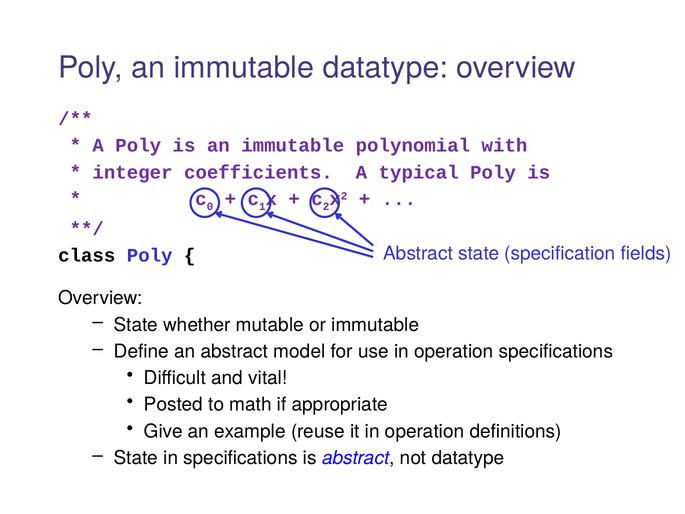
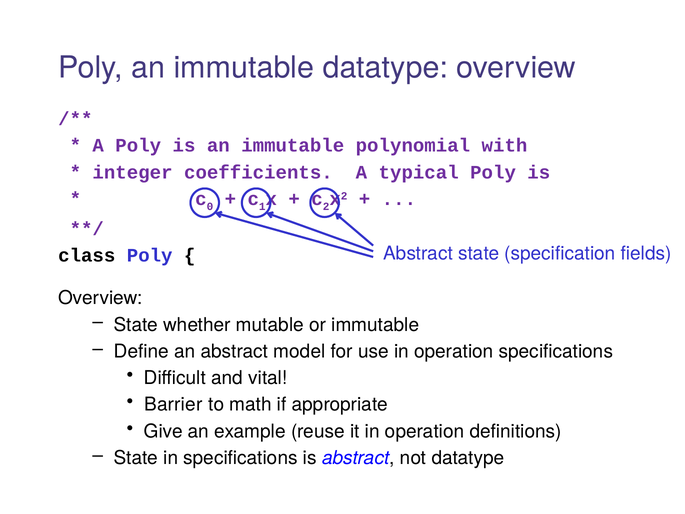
Posted: Posted -> Barrier
